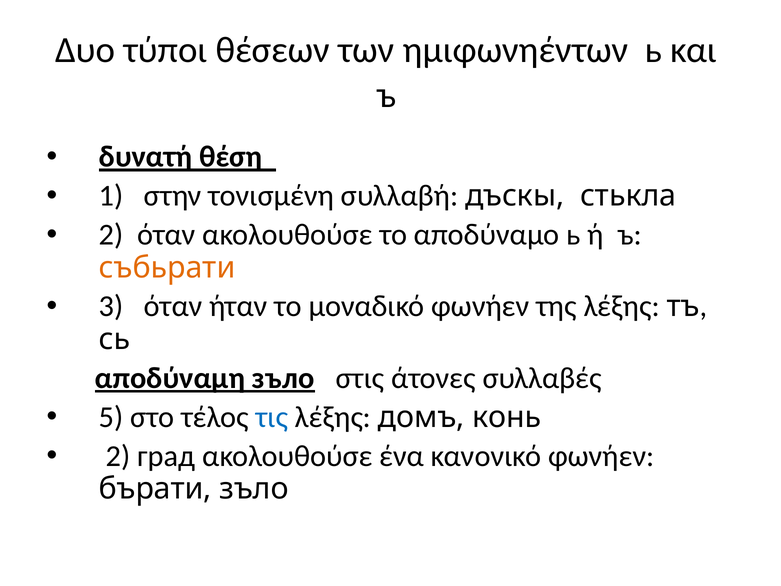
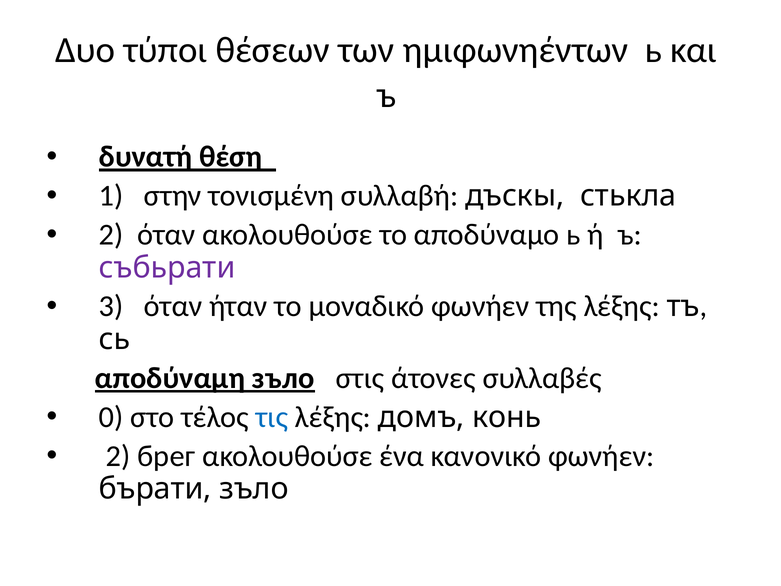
събьрати colour: orange -> purple
5: 5 -> 0
град: град -> брег
